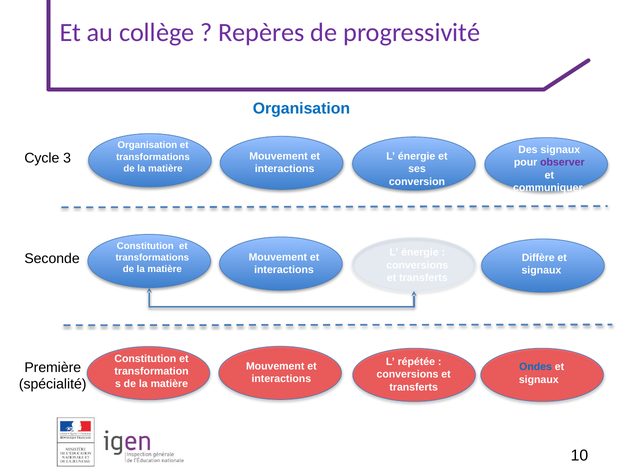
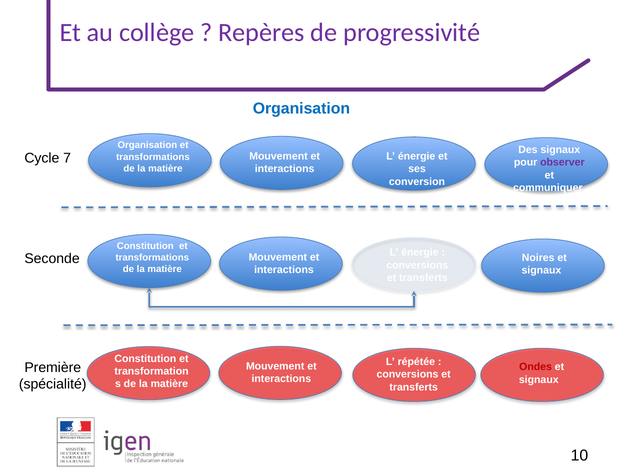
3: 3 -> 7
Diffère: Diffère -> Noires
Ondes colour: blue -> red
